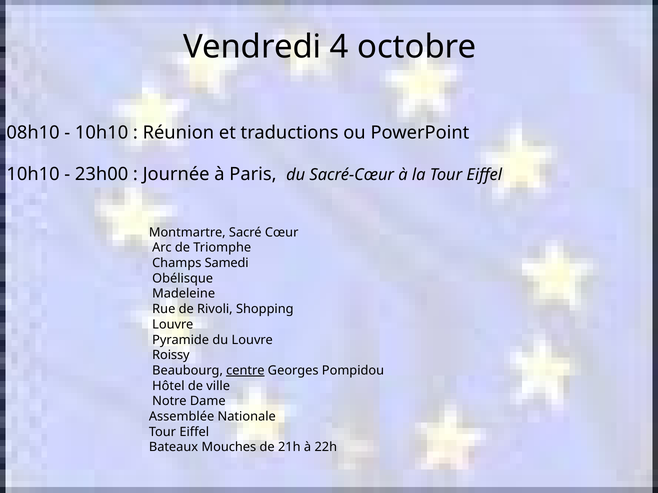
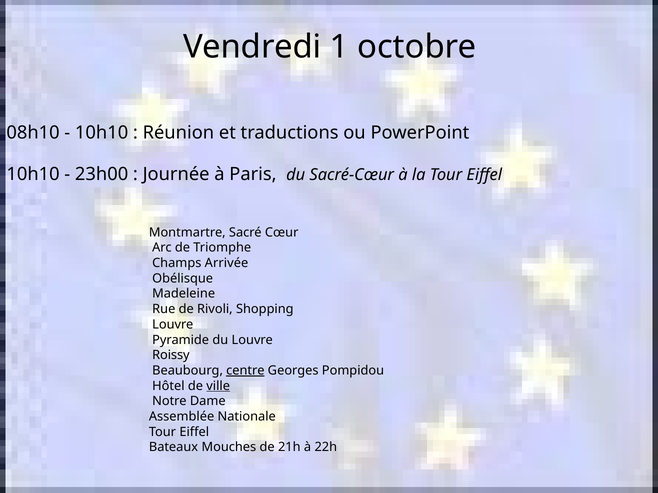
4: 4 -> 1
Samedi: Samedi -> Arrivée
ville underline: none -> present
